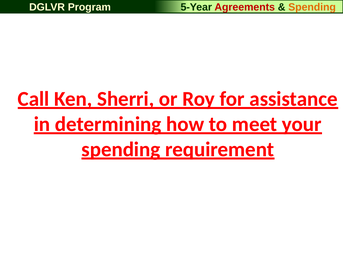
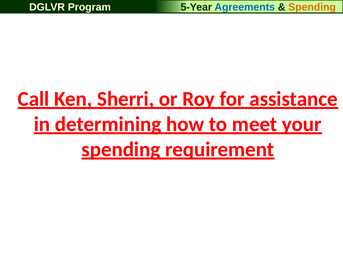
Agreements colour: red -> blue
